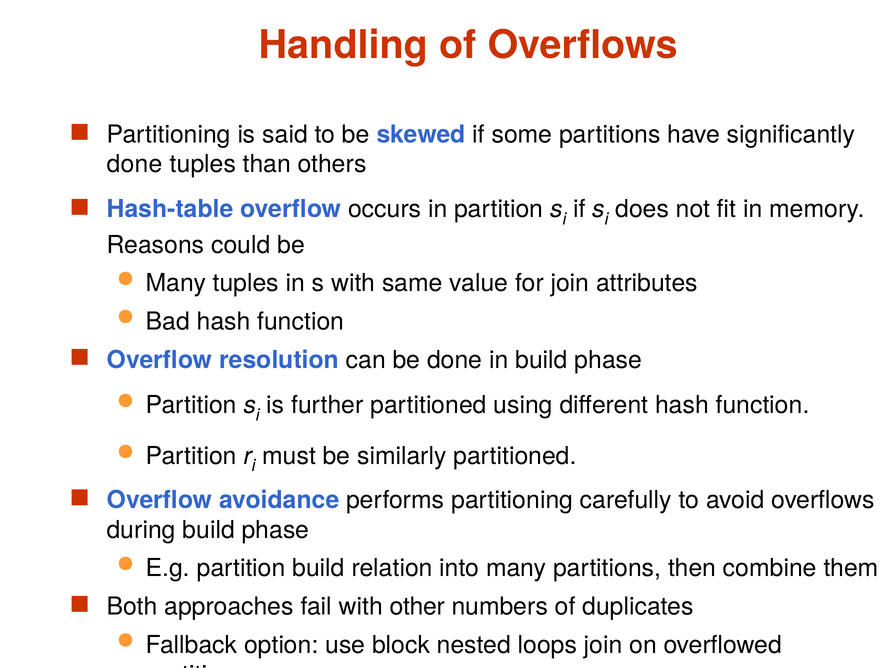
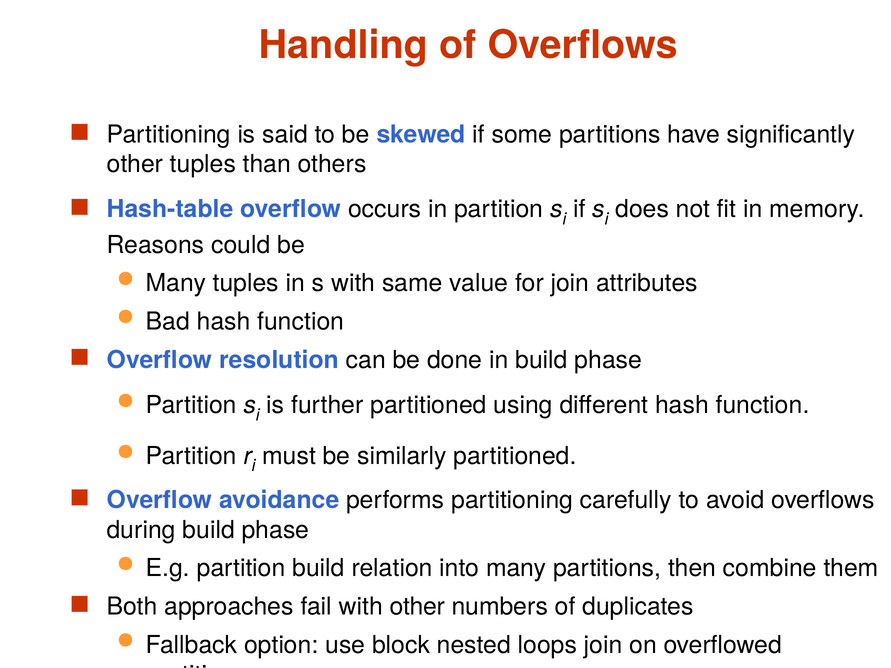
done at (135, 164): done -> other
